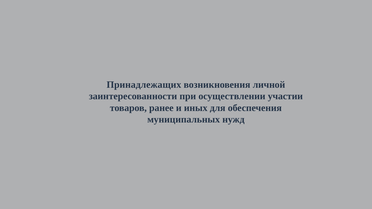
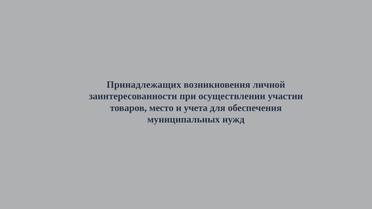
ранее: ранее -> место
иных: иных -> учета
